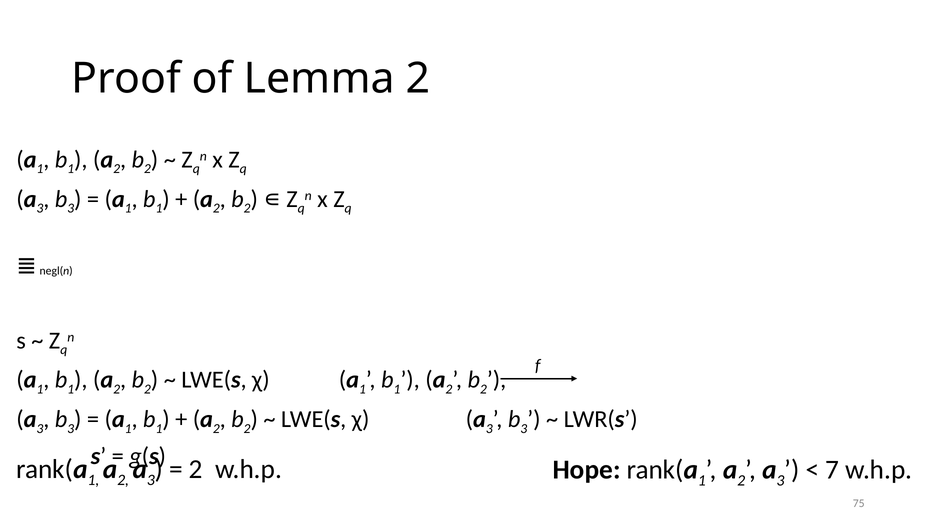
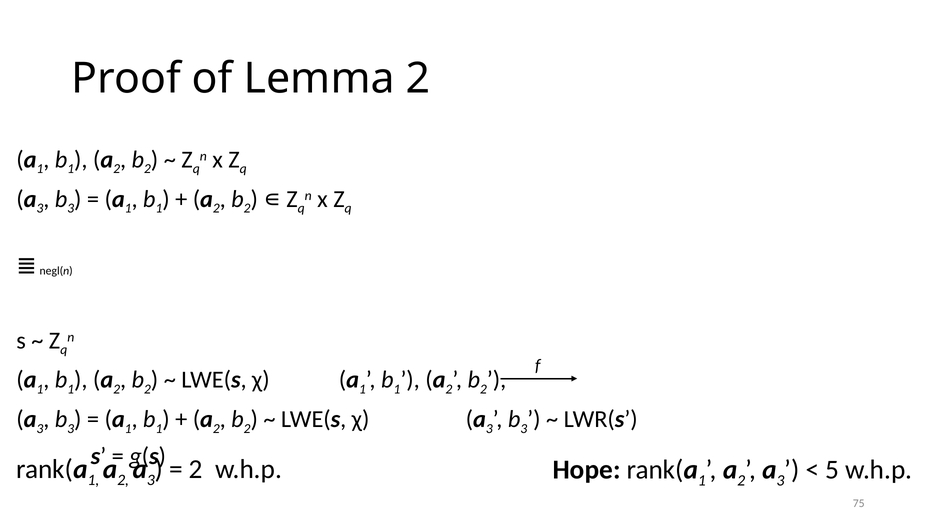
7: 7 -> 5
